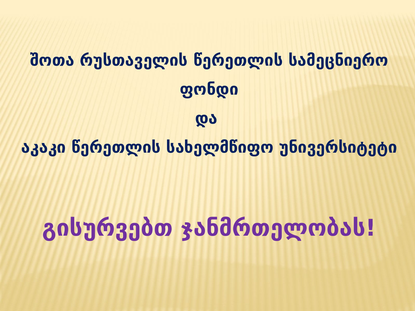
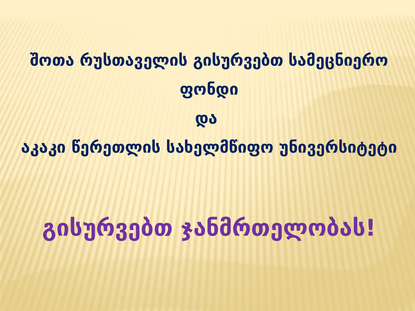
რუსთაველის წერეთლის: წერეთლის -> გისურვებთ
